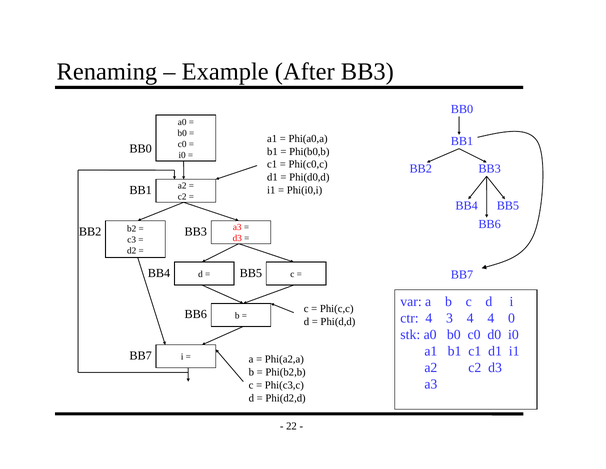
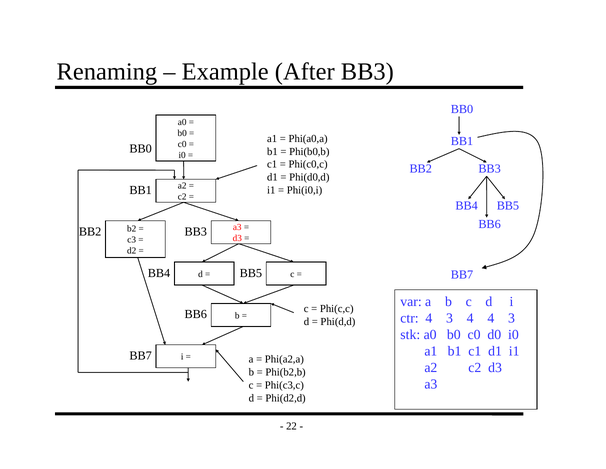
4 4 0: 0 -> 3
